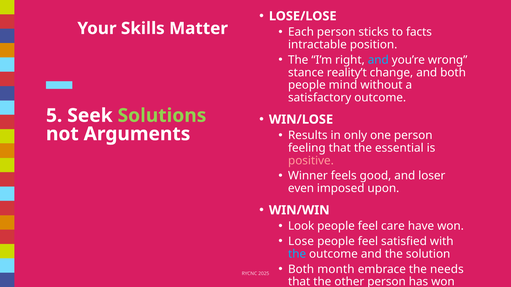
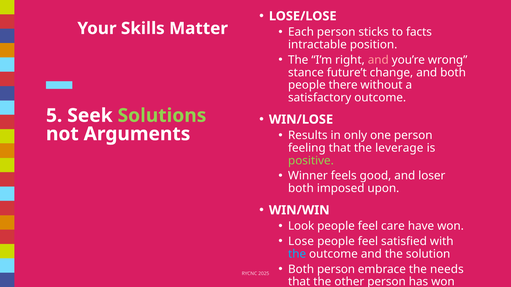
and at (378, 60) colour: light blue -> pink
reality’t: reality’t -> future’t
mind: mind -> there
essential: essential -> leverage
positive colour: pink -> light green
even at (301, 189): even -> both
Both month: month -> person
